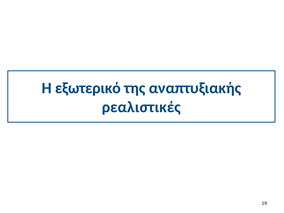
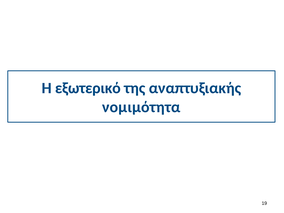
ρεαλιστικές: ρεαλιστικές -> νομιμότητα
